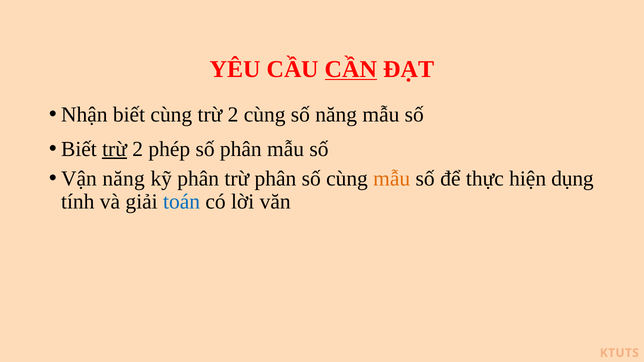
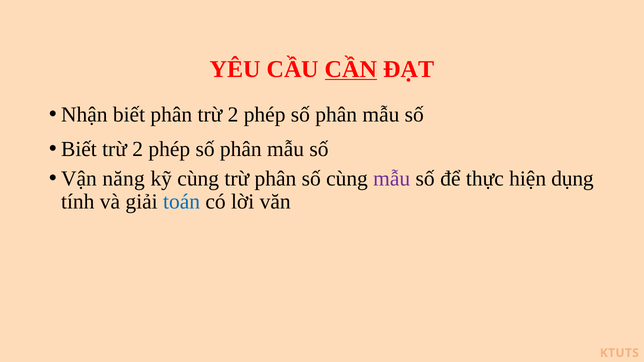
biết cùng: cùng -> phân
cùng at (265, 115): cùng -> phép
năng at (336, 115): năng -> phân
trừ at (115, 149) underline: present -> none
kỹ phân: phân -> cùng
mẫu at (392, 179) colour: orange -> purple
